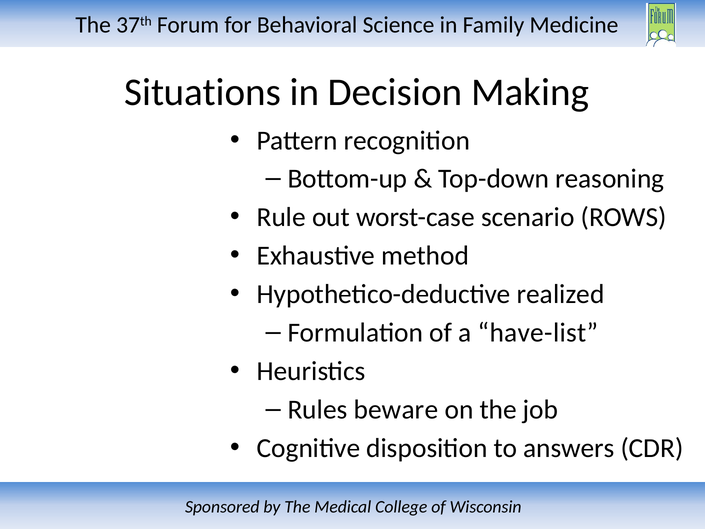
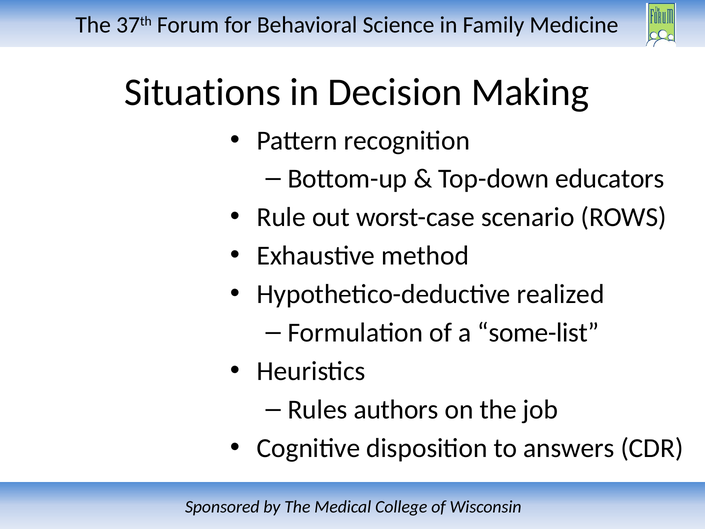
reasoning: reasoning -> educators
have-list: have-list -> some-list
beware: beware -> authors
